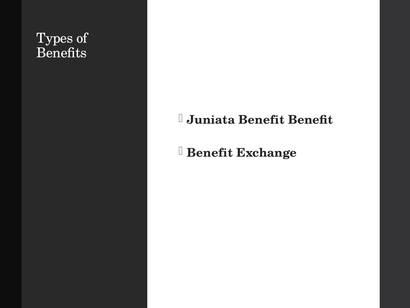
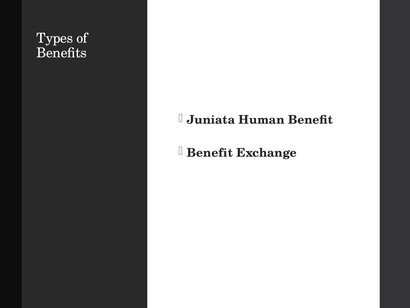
Juniata Benefit: Benefit -> Human
